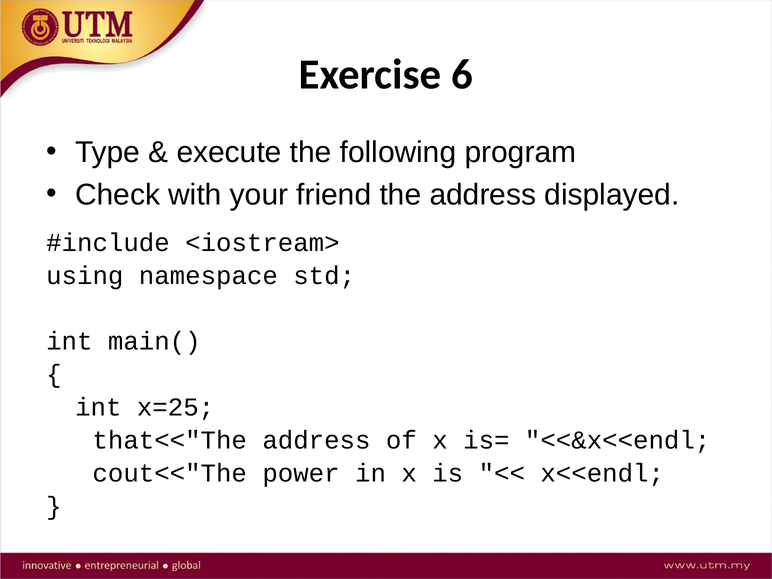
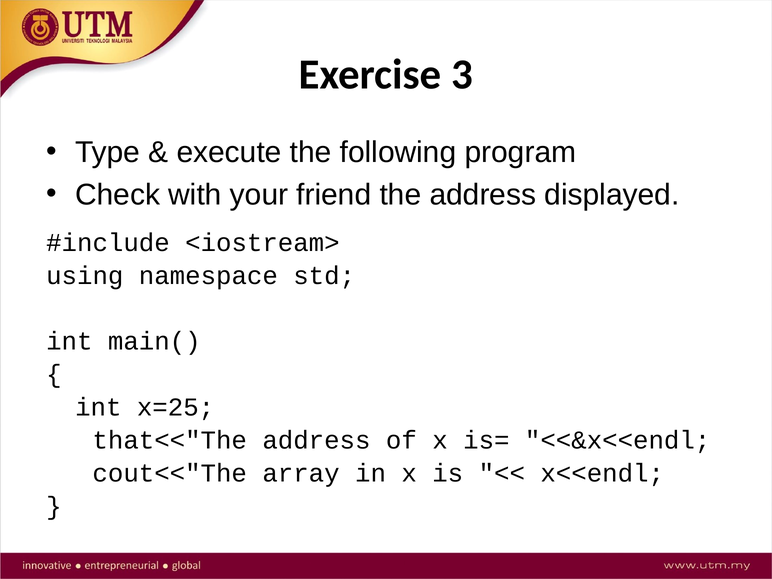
6: 6 -> 3
power: power -> array
